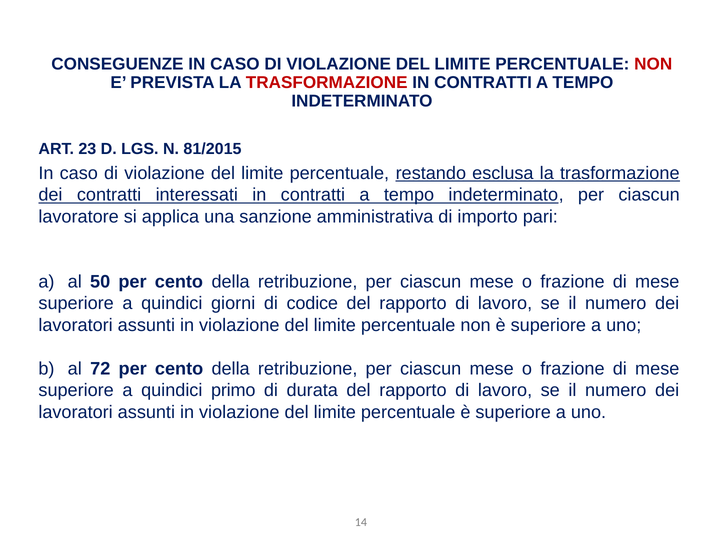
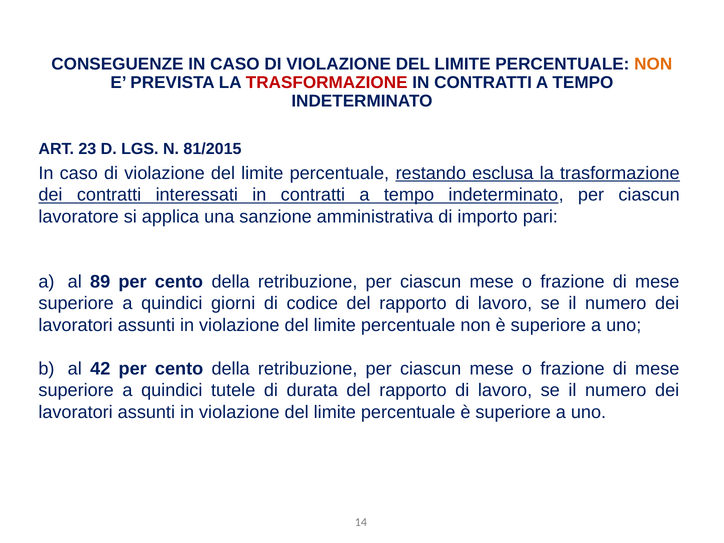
NON at (653, 64) colour: red -> orange
50: 50 -> 89
72: 72 -> 42
primo: primo -> tutele
